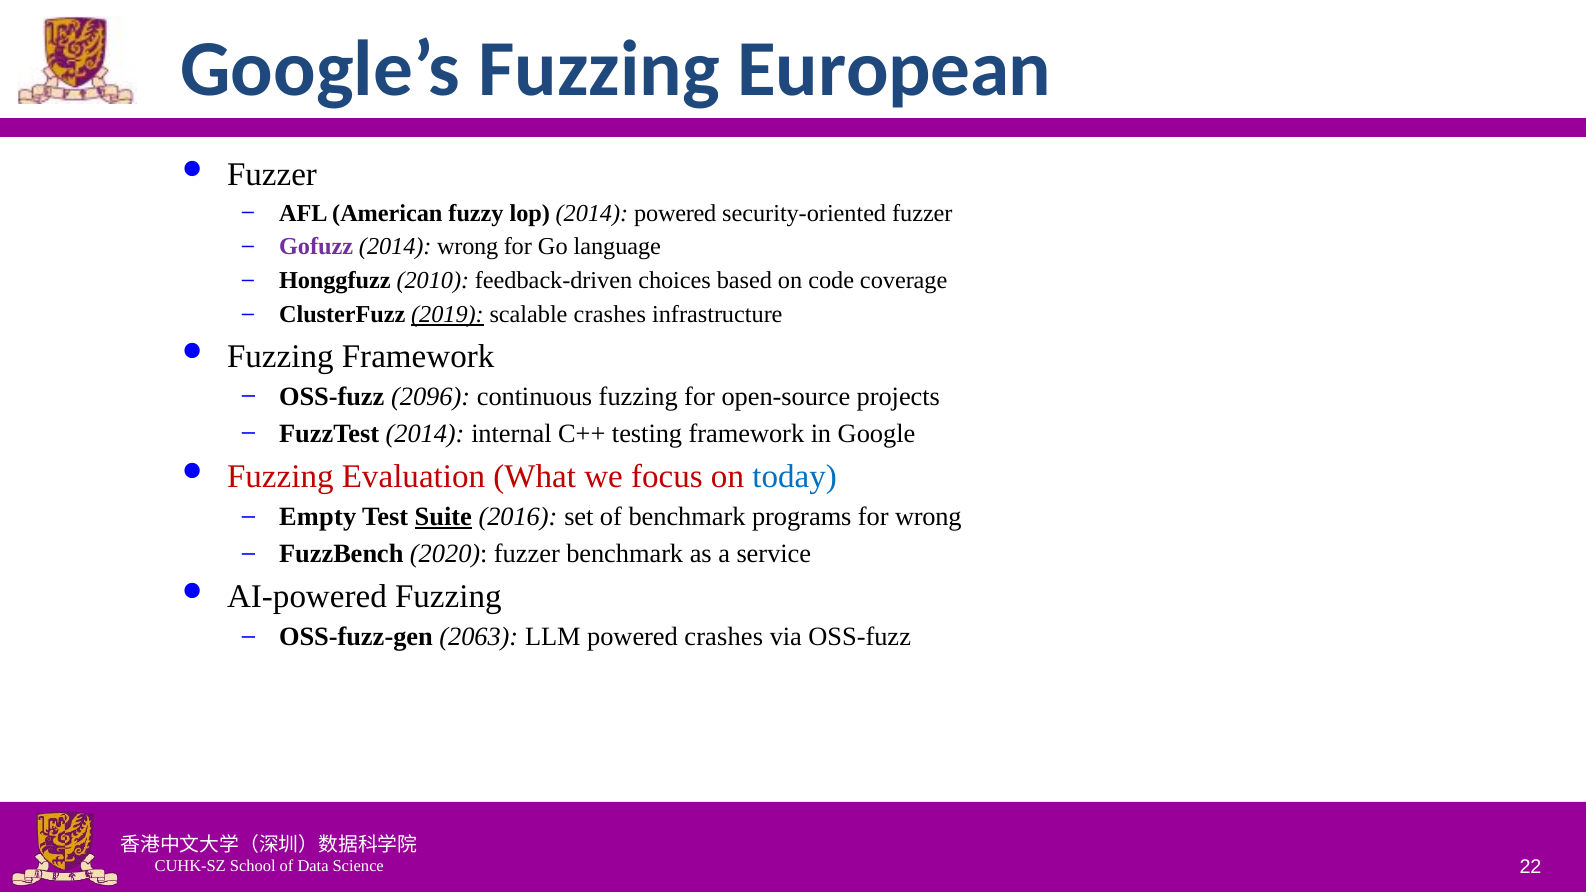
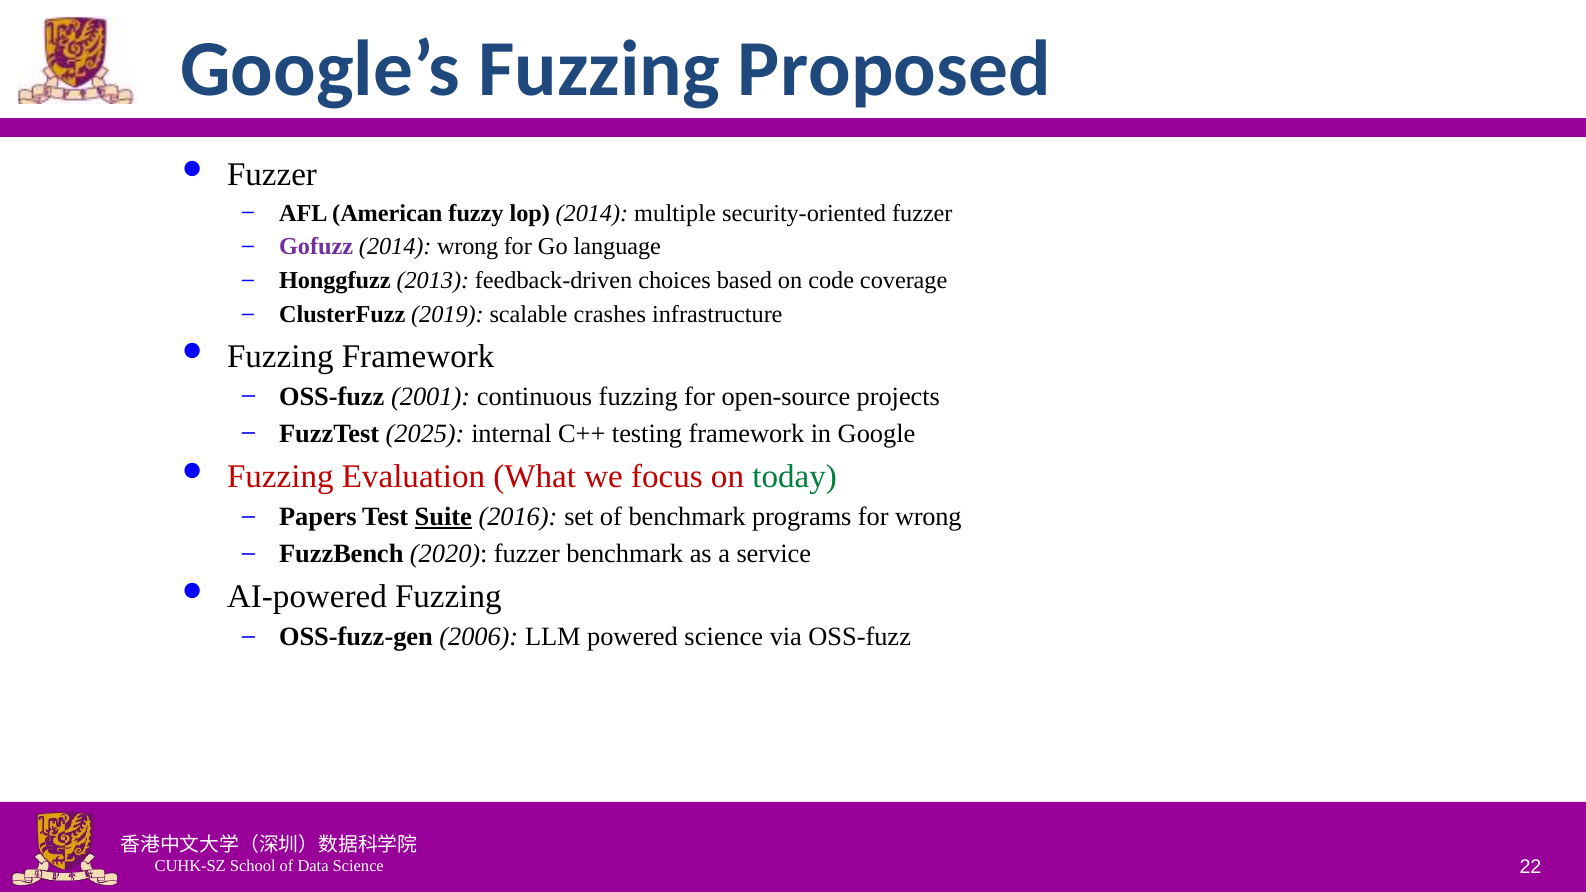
European: European -> Proposed
2014 powered: powered -> multiple
2010: 2010 -> 2013
2019 underline: present -> none
2096: 2096 -> 2001
FuzzTest 2014: 2014 -> 2025
today colour: blue -> green
Empty: Empty -> Papers
2063: 2063 -> 2006
powered crashes: crashes -> science
